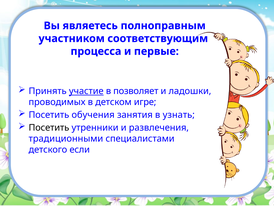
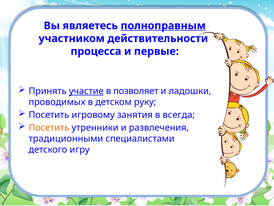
полноправным underline: none -> present
соответствующим: соответствующим -> действительности
игре: игре -> руку
обучения: обучения -> игровому
узнать: узнать -> всегда
Посетить at (49, 127) colour: black -> orange
если: если -> игру
